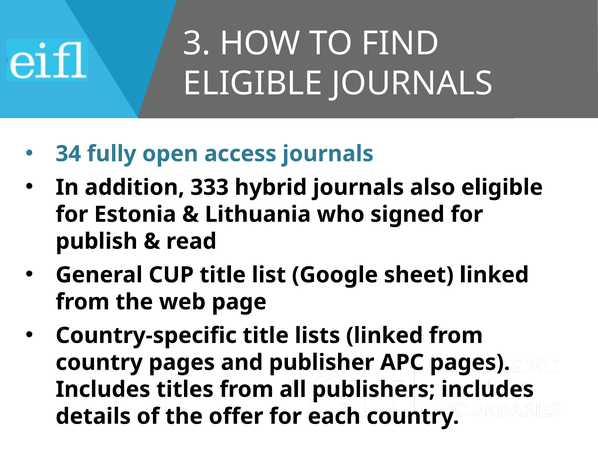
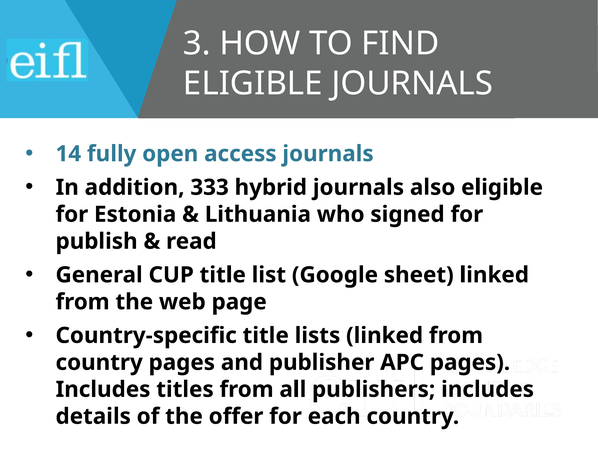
34: 34 -> 14
